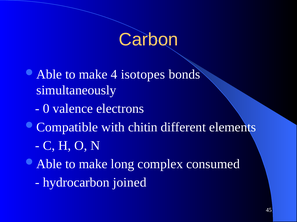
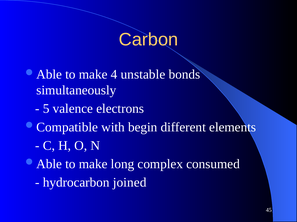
isotopes: isotopes -> unstable
0: 0 -> 5
chitin: chitin -> begin
